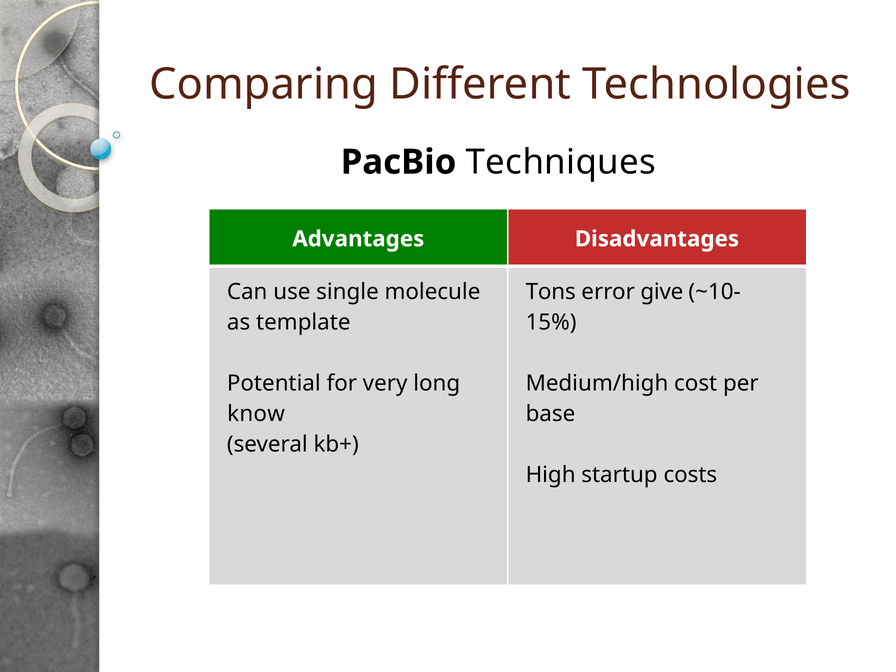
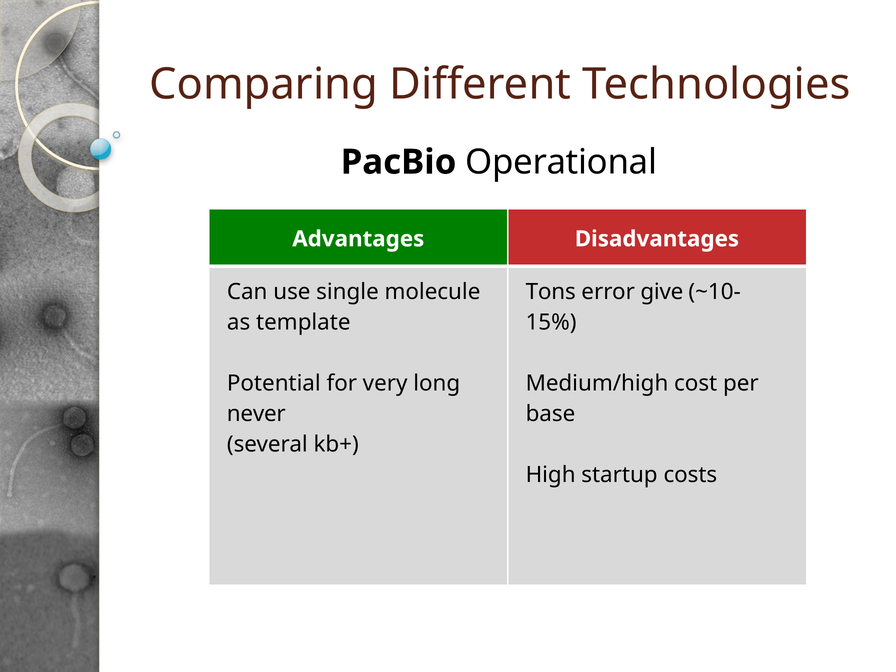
Techniques: Techniques -> Operational
know: know -> never
